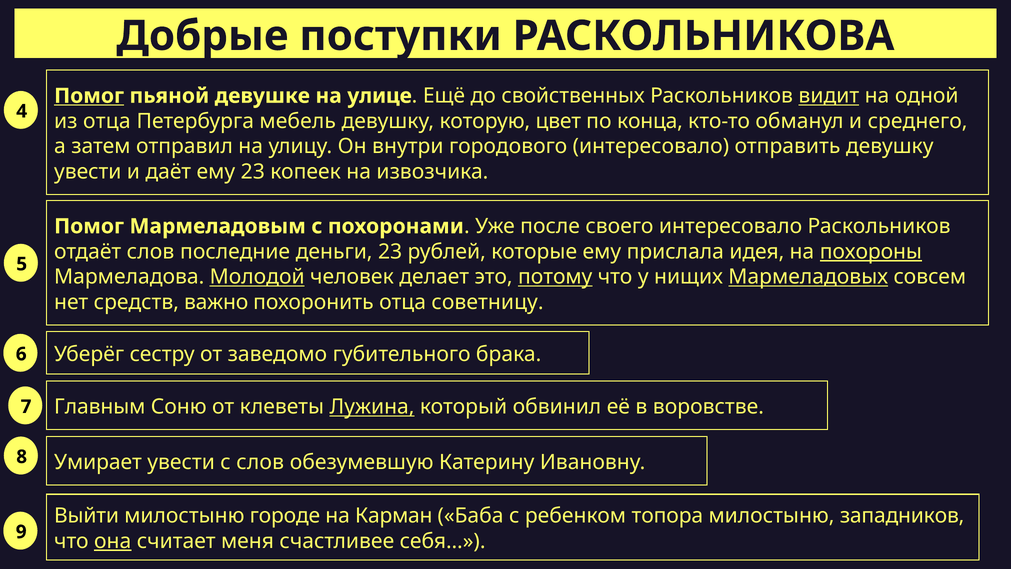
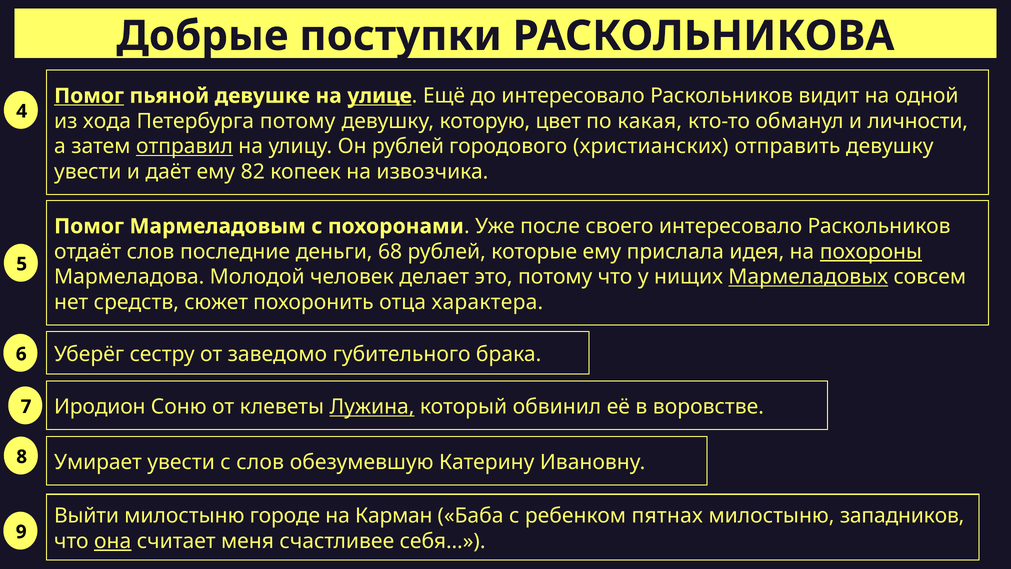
улице underline: none -> present
до свойственных: свойственных -> интересовало
видит underline: present -> none
из отца: отца -> хода
Петербурга мебель: мебель -> потому
конца: конца -> какая
среднего: среднего -> личности
отправил underline: none -> present
Он внутри: внутри -> рублей
городового интересовало: интересовало -> христианских
ему 23: 23 -> 82
деньги 23: 23 -> 68
Молодой underline: present -> none
потому at (555, 277) underline: present -> none
важно: важно -> сюжет
советницу: советницу -> характера
Главным: Главным -> Иродион
топора: топора -> пятнах
